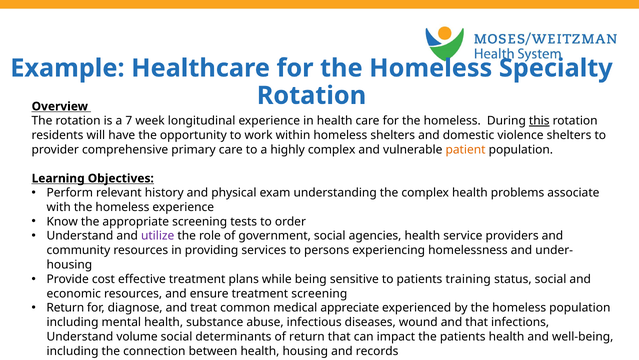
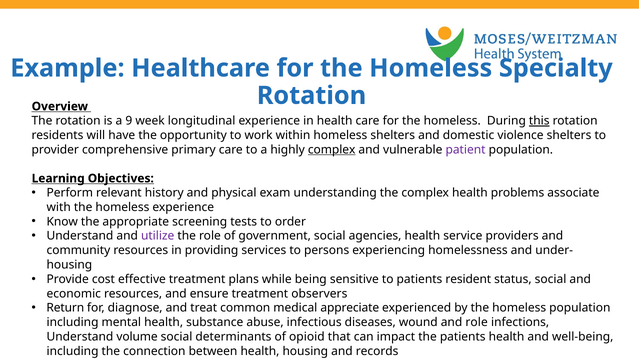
7: 7 -> 9
complex at (332, 149) underline: none -> present
patient colour: orange -> purple
training: training -> resident
treatment screening: screening -> observers
and that: that -> role
of return: return -> opioid
